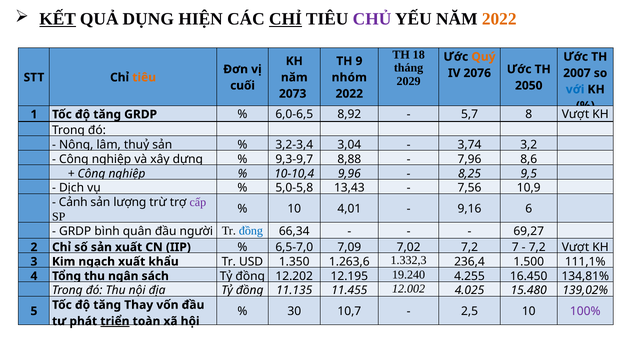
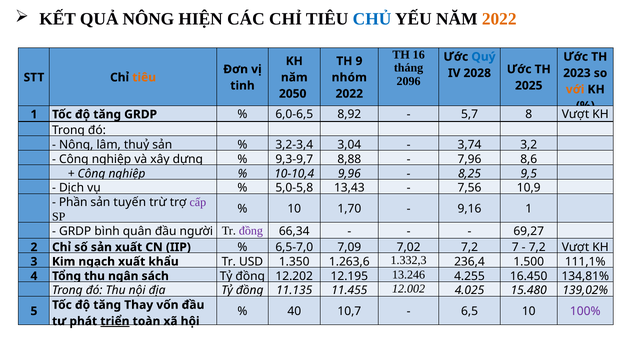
KẾT underline: present -> none
QUẢ DỤNG: DỤNG -> NÔNG
CHỈ at (286, 19) underline: present -> none
CHỦ colour: purple -> blue
18: 18 -> 16
Quý colour: orange -> blue
2076: 2076 -> 2028
2007: 2007 -> 2023
2029: 2029 -> 2096
cuối: cuối -> tinh
2050: 2050 -> 2025
với colour: blue -> orange
2073: 2073 -> 2050
Cảnh: Cảnh -> Phần
lượng: lượng -> tuyến
4,01: 4,01 -> 1,70
9,16 6: 6 -> 1
đồng at (251, 231) colour: blue -> purple
19.240: 19.240 -> 13.246
30: 30 -> 40
2,5: 2,5 -> 6,5
